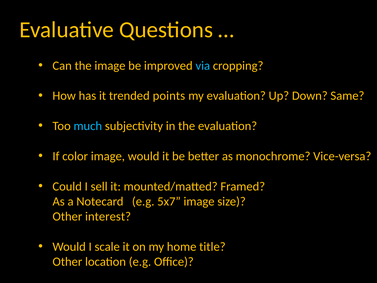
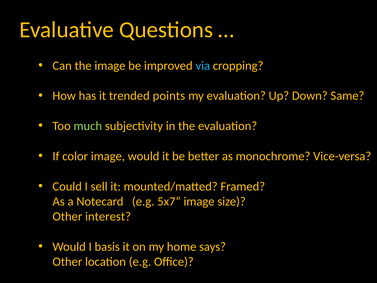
much colour: light blue -> light green
scale: scale -> basis
title: title -> says
